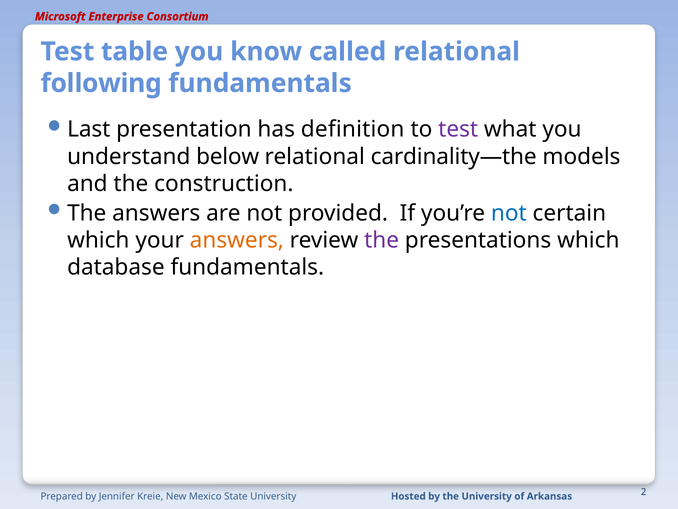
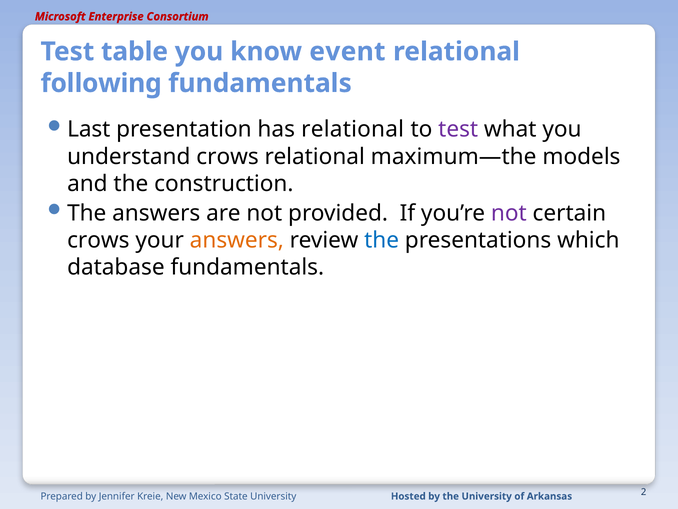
called: called -> event
has definition: definition -> relational
understand below: below -> crows
cardinality—the: cardinality—the -> maximum—the
not at (509, 213) colour: blue -> purple
which at (98, 240): which -> crows
the at (382, 240) colour: purple -> blue
